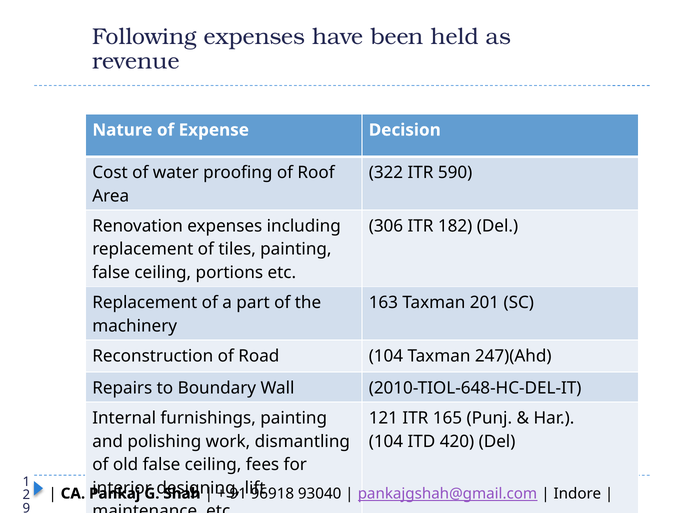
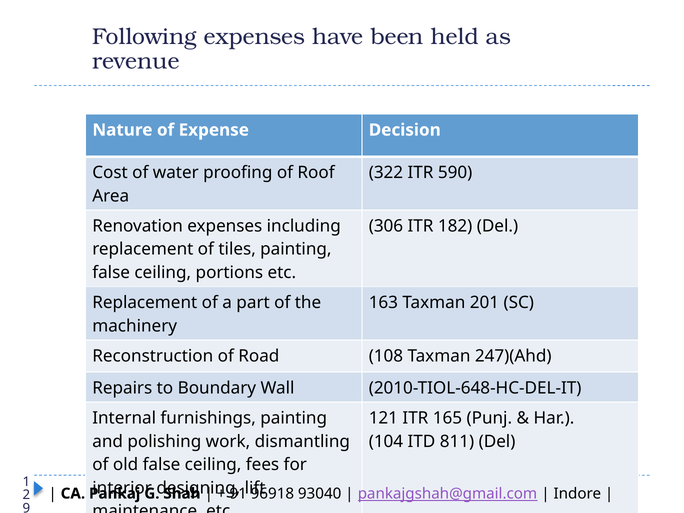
Road 104: 104 -> 108
420: 420 -> 811
